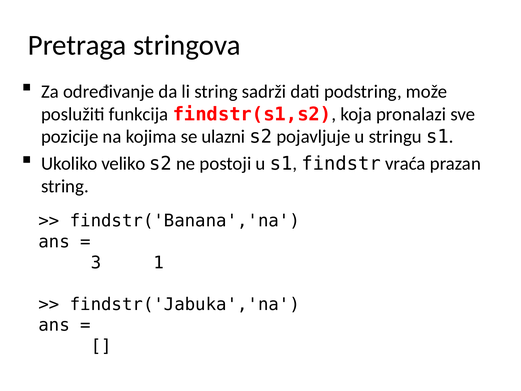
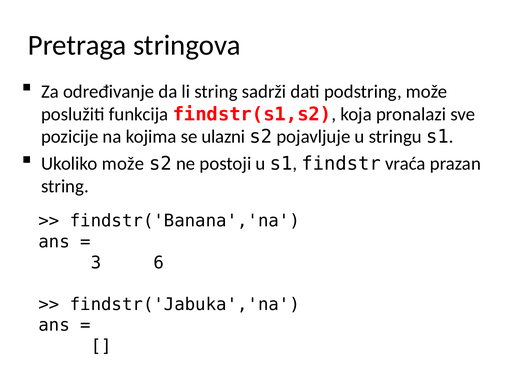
Ukoliko veliko: veliko -> može
1: 1 -> 6
